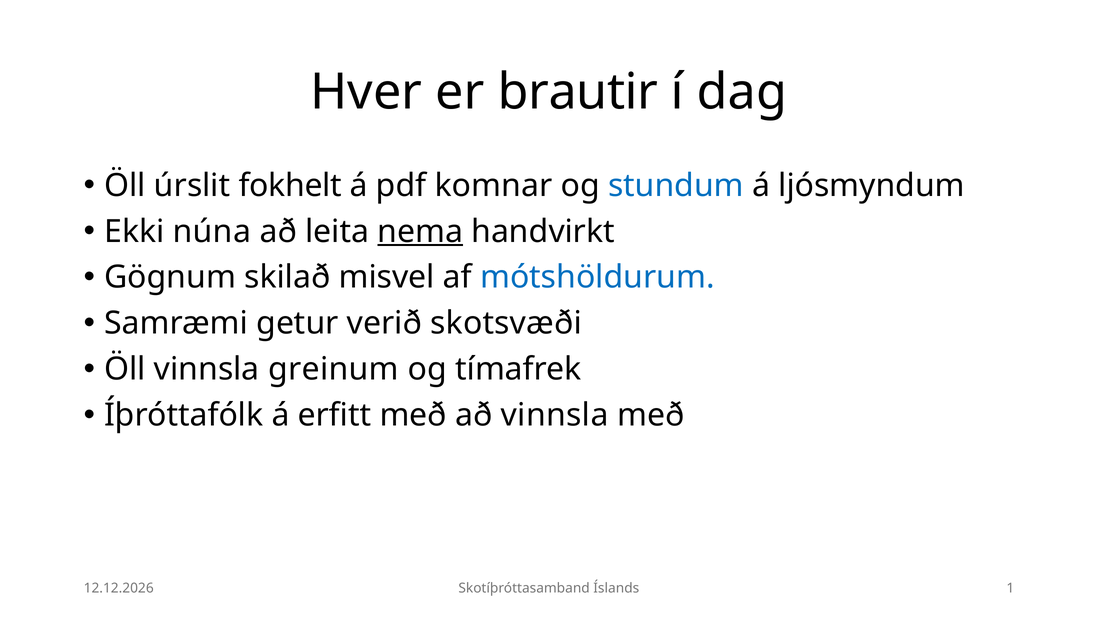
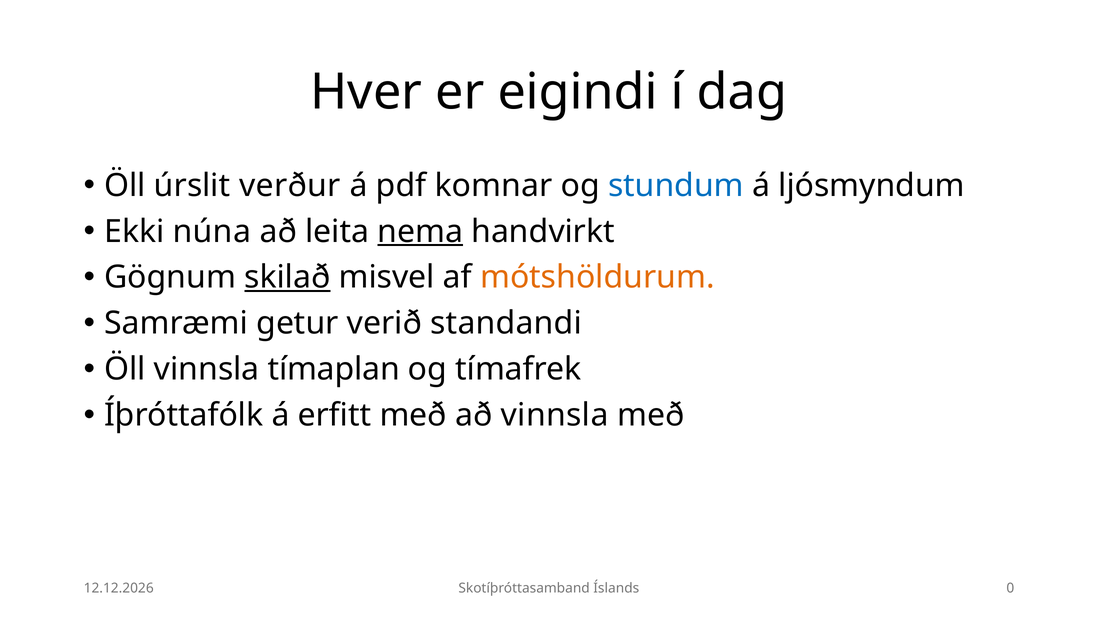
brautir: brautir -> eigindi
fokhelt: fokhelt -> verður
skilað underline: none -> present
mótshöldurum colour: blue -> orange
skotsvæði: skotsvæði -> standandi
greinum: greinum -> tímaplan
1: 1 -> 0
